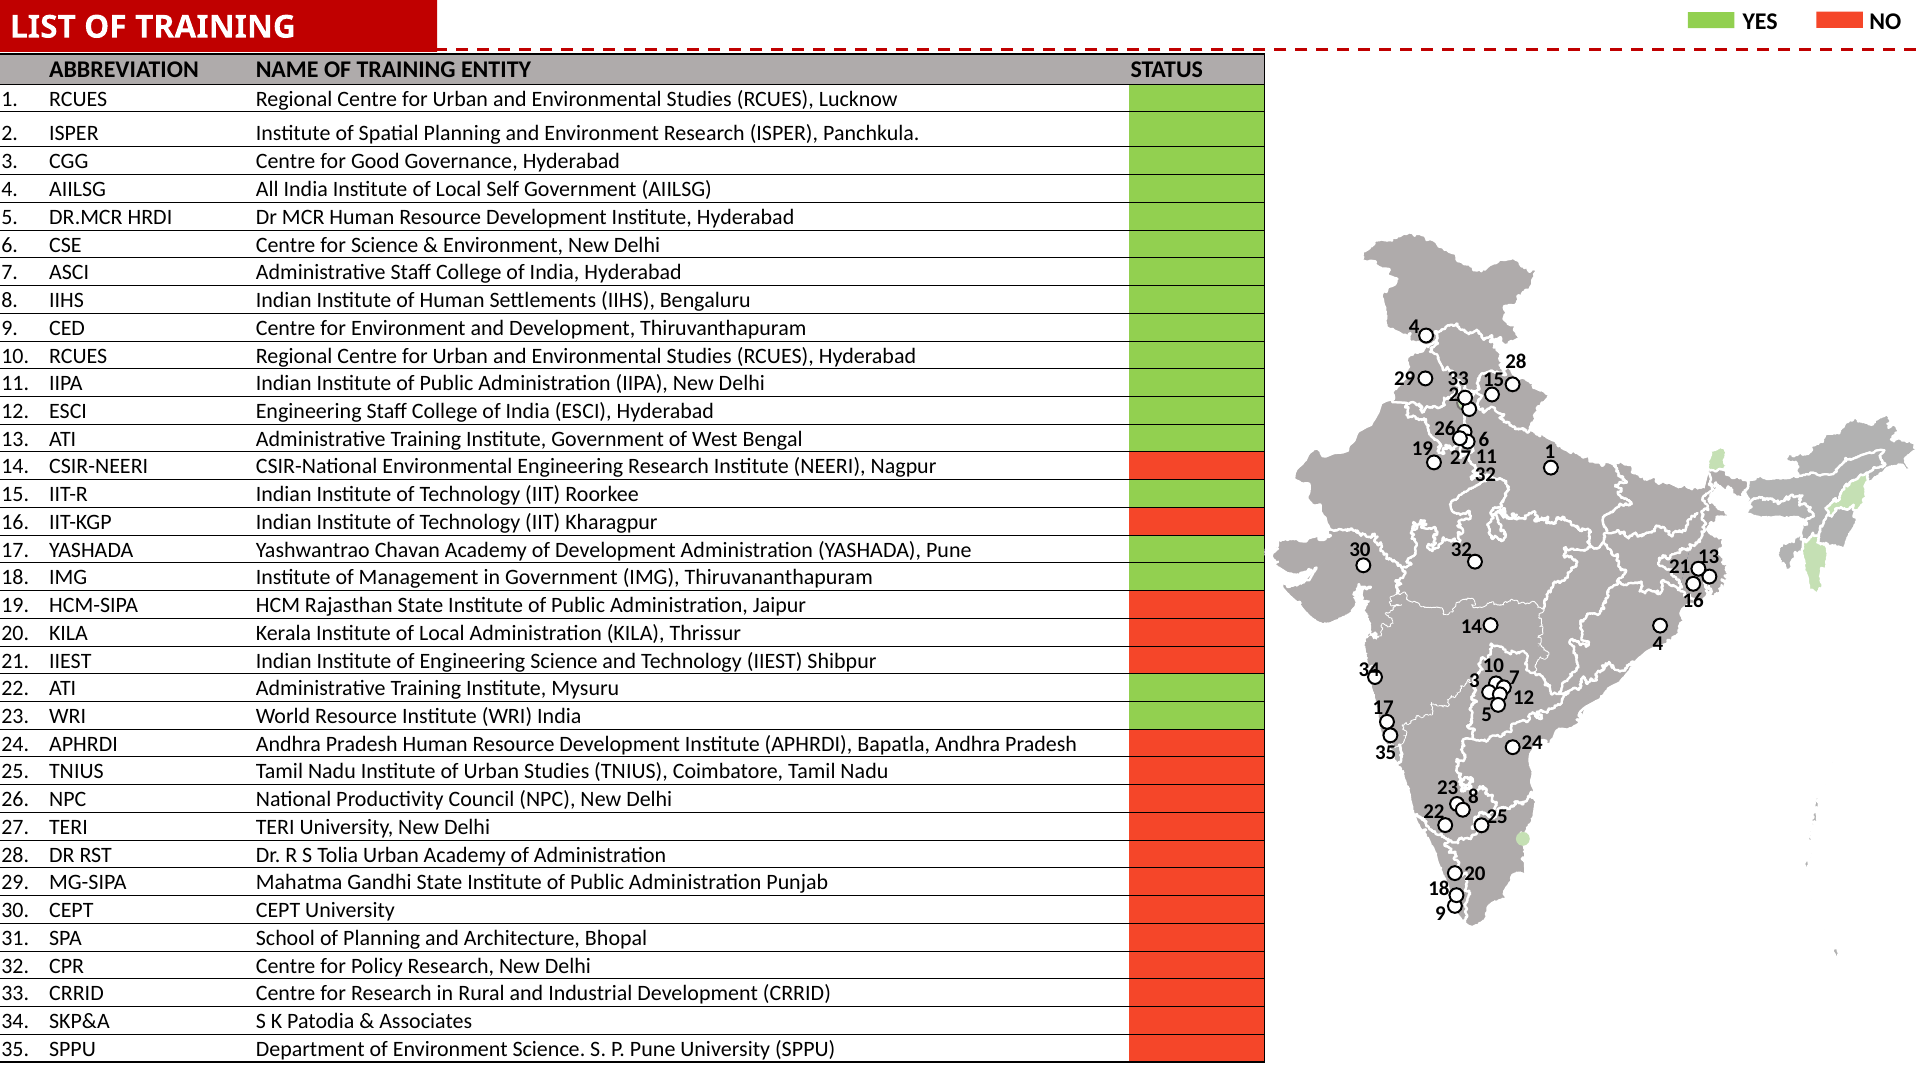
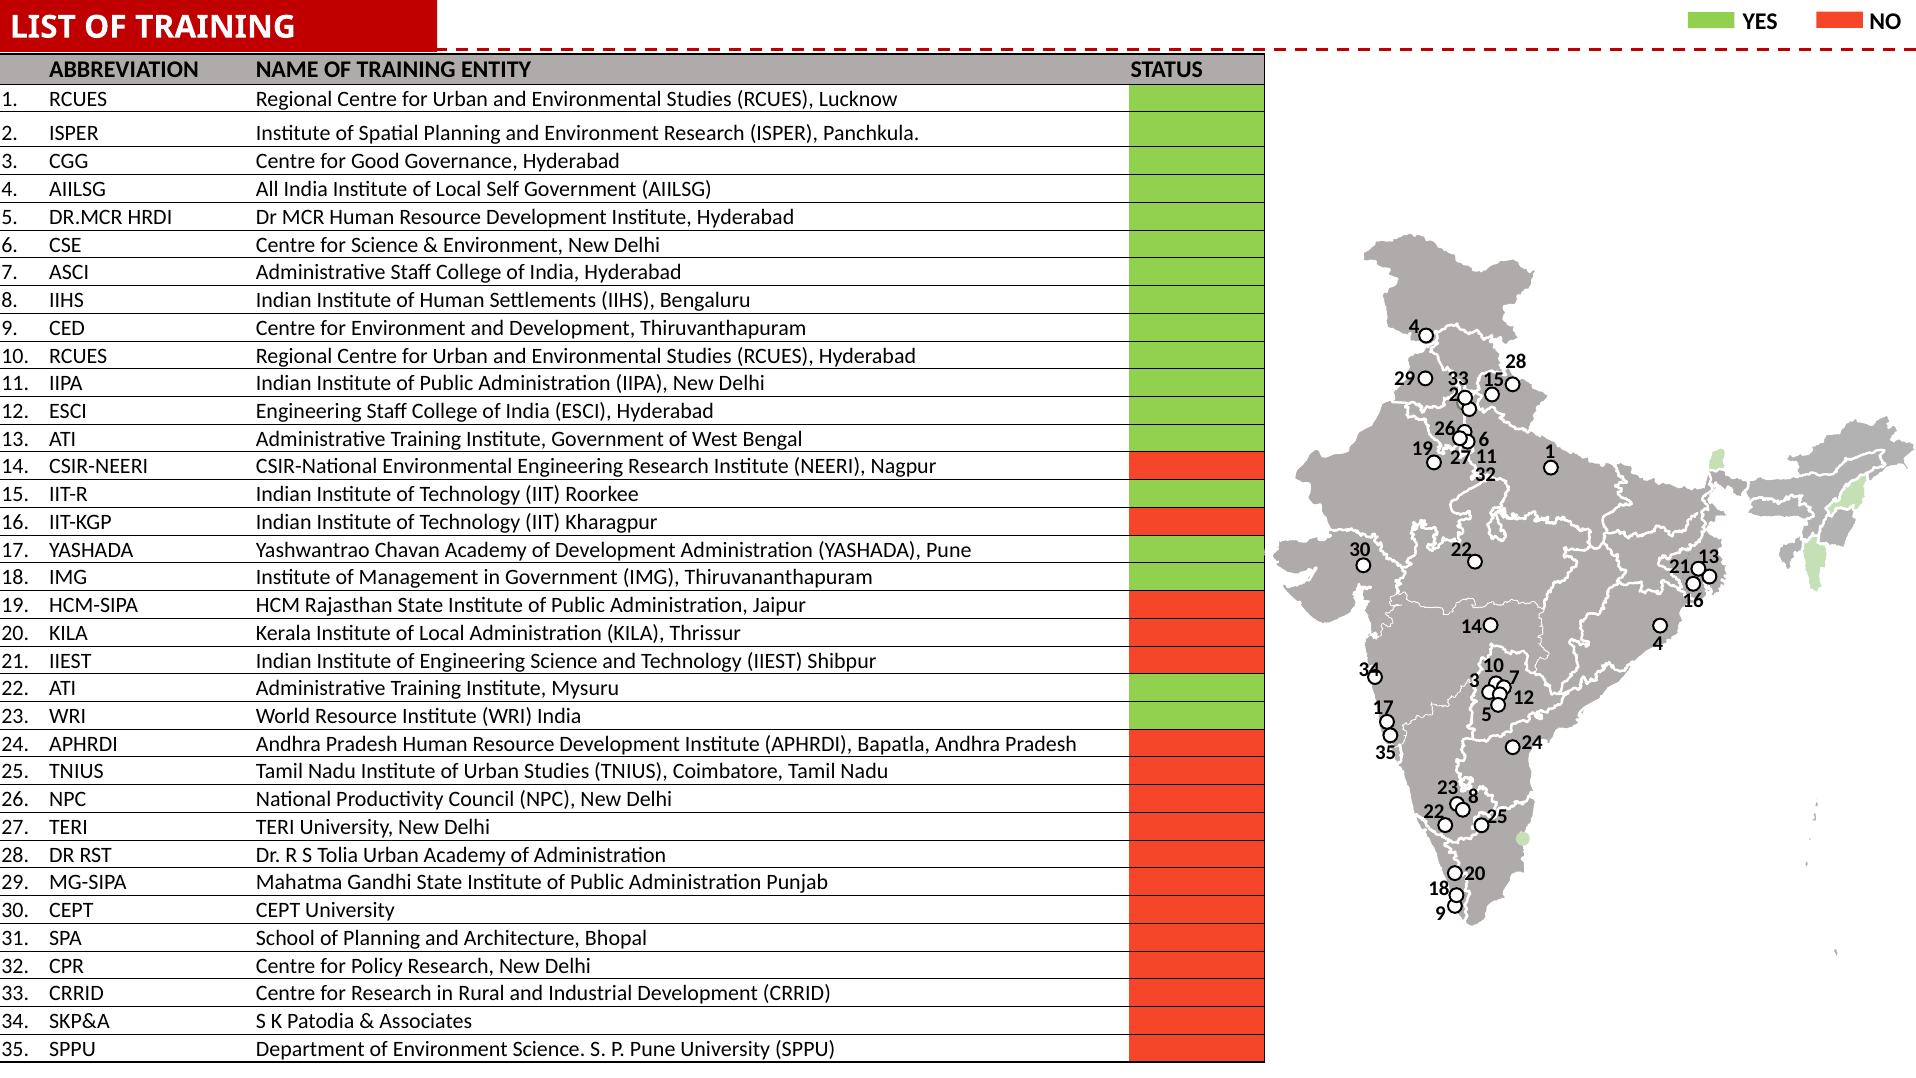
30 32: 32 -> 22
